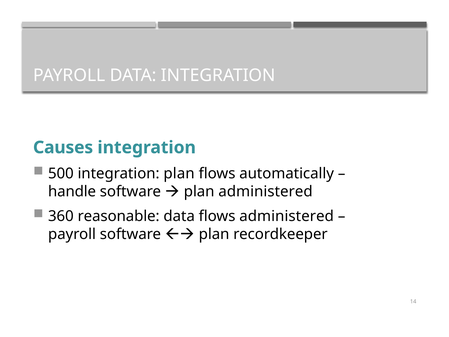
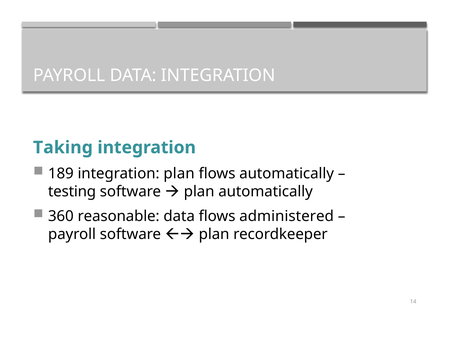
Causes: Causes -> Taking
500: 500 -> 189
handle: handle -> testing
plan administered: administered -> automatically
